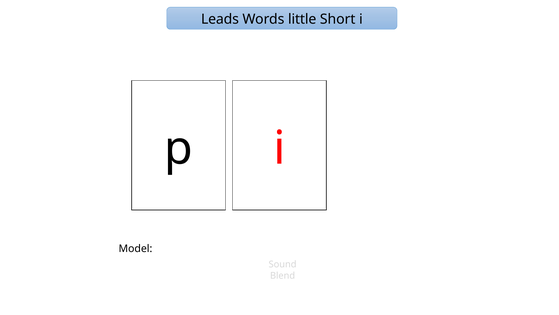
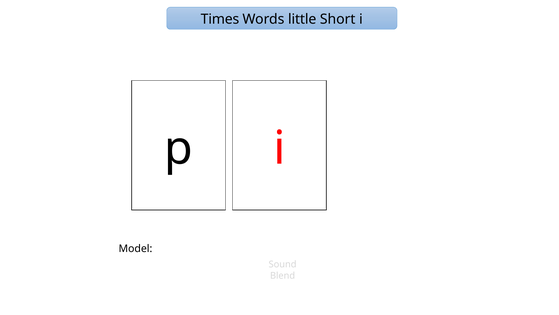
Leads: Leads -> Times
